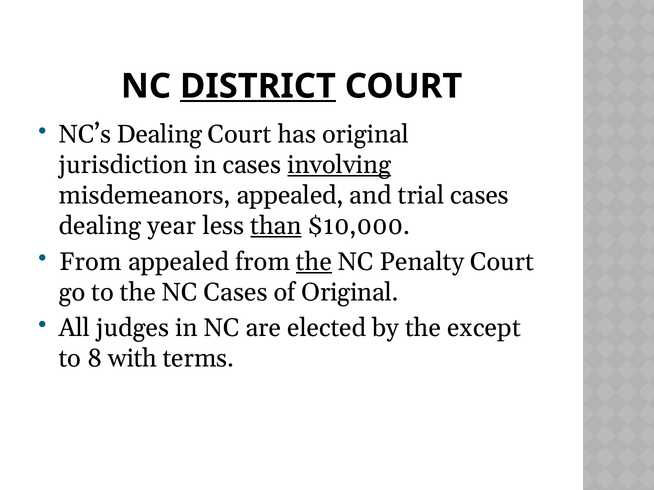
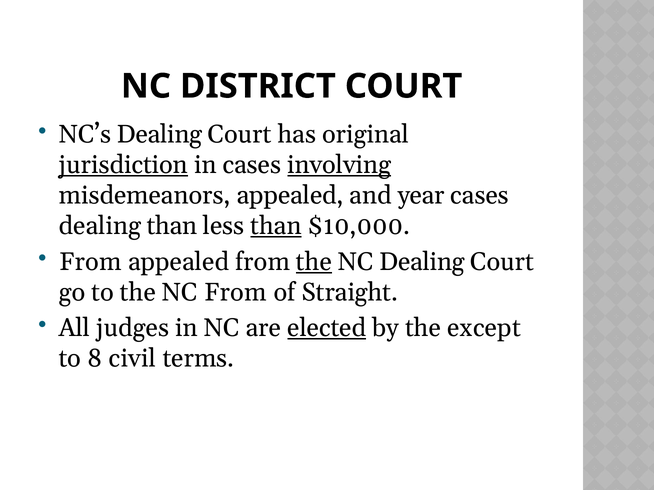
DISTRICT underline: present -> none
jurisdiction underline: none -> present
trial: trial -> year
dealing year: year -> than
NC Penalty: Penalty -> Dealing
NC Cases: Cases -> From
of Original: Original -> Straight
elected underline: none -> present
with: with -> civil
